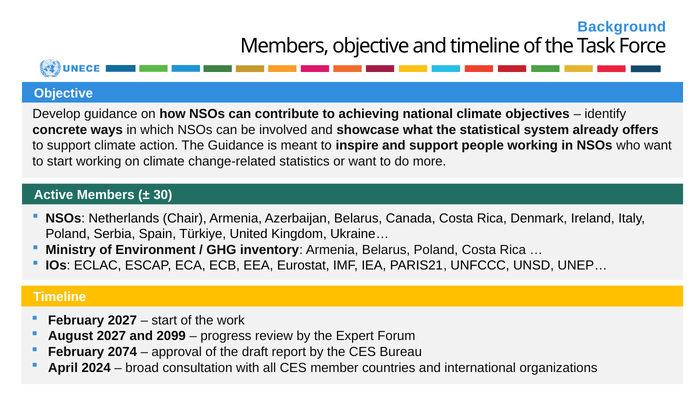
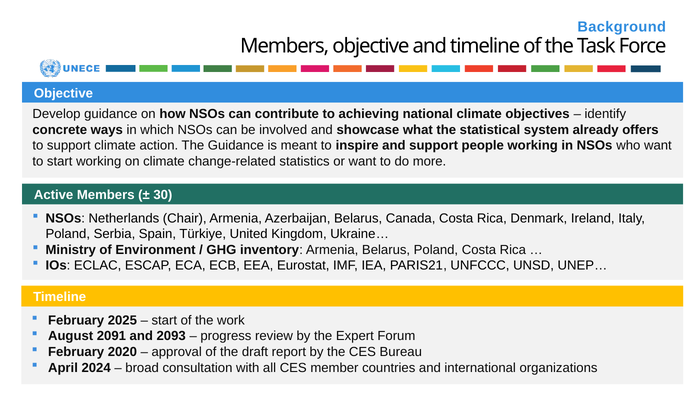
February 2027: 2027 -> 2025
August 2027: 2027 -> 2091
2099: 2099 -> 2093
2074: 2074 -> 2020
